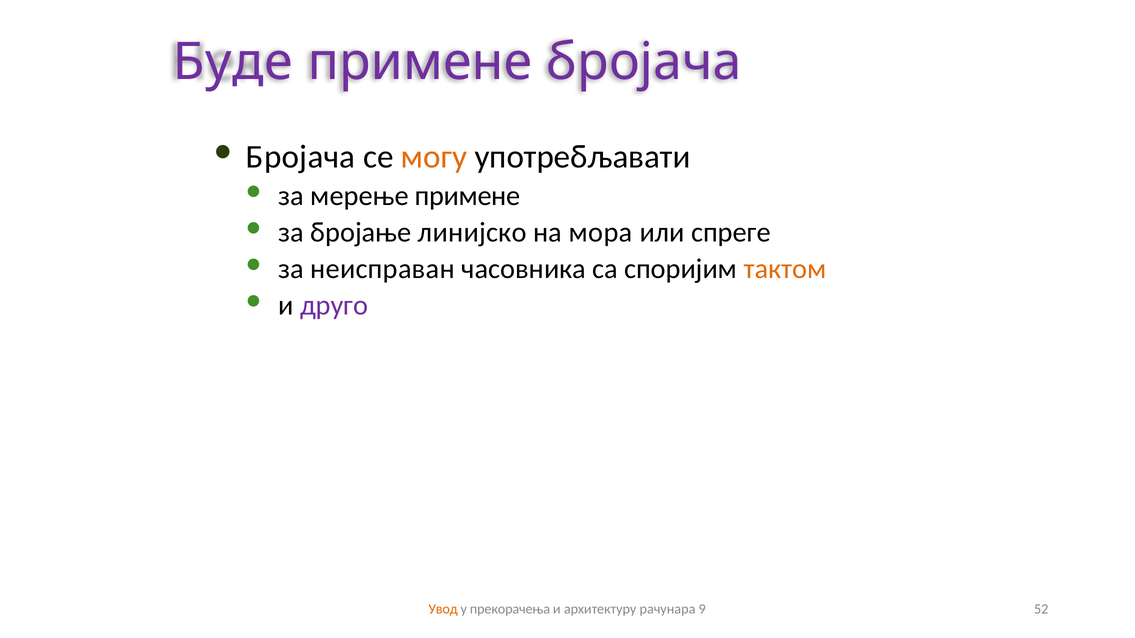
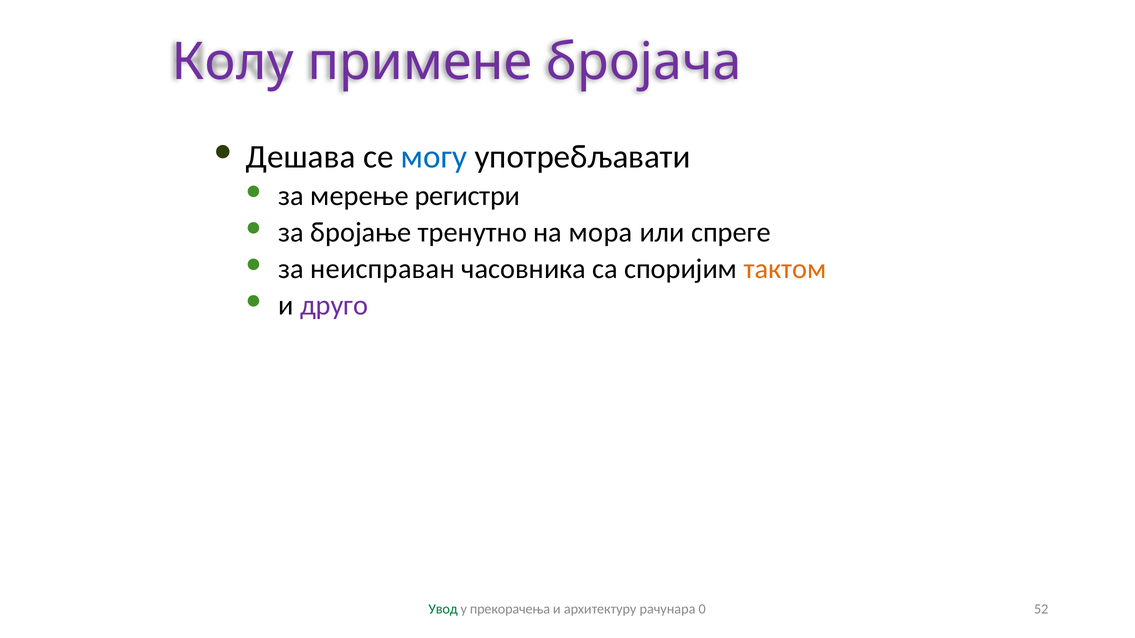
Буде: Буде -> Колу
Бројача at (301, 157): Бројача -> Дешава
могу colour: orange -> blue
мерење примене: примене -> регистри
линијско: линијско -> тренутно
Увод colour: orange -> green
9: 9 -> 0
